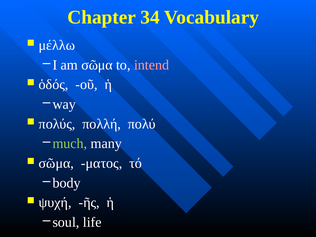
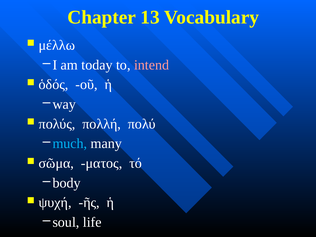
34: 34 -> 13
am σῶμα: σῶμα -> today
much colour: light green -> light blue
